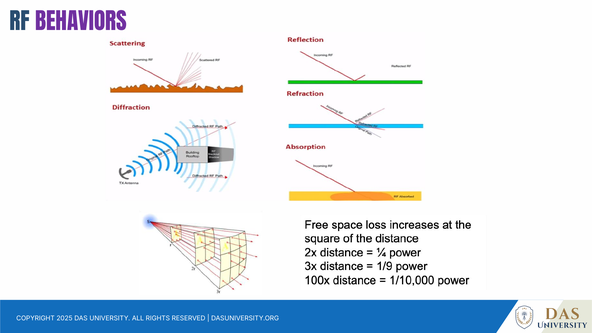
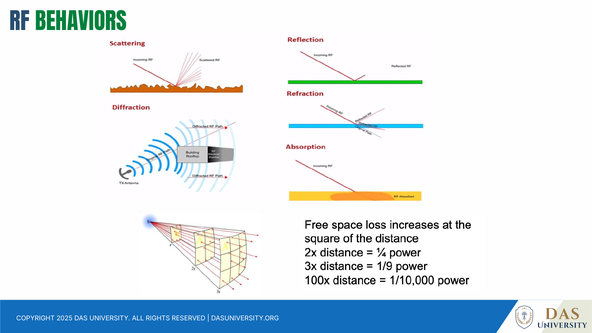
BEHAVIORS colour: purple -> green
